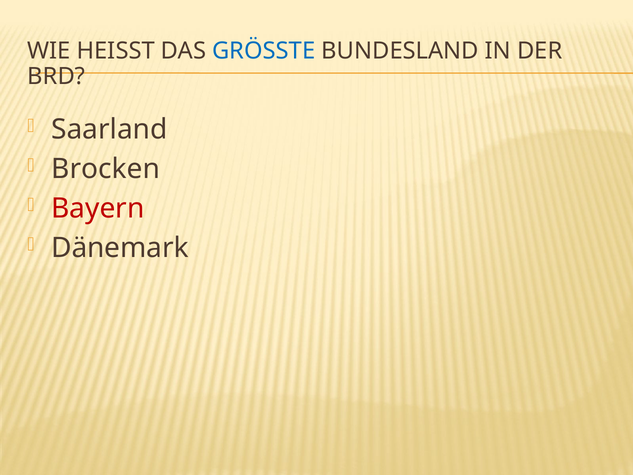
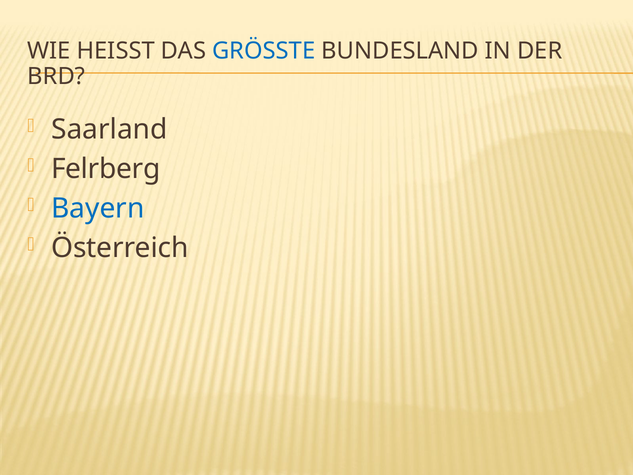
Brocken: Brocken -> Felrberg
Bayern colour: red -> blue
Dänemark: Dänemark -> Österreich
